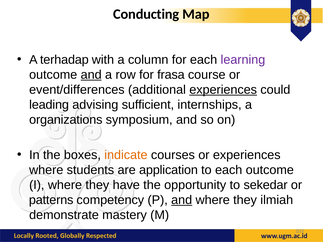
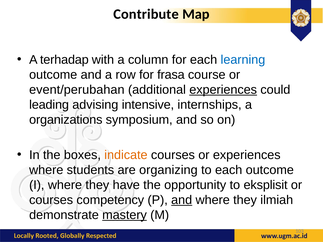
Conducting: Conducting -> Contribute
learning colour: purple -> blue
and at (91, 75) underline: present -> none
event/differences: event/differences -> event/perubahan
sufficient: sufficient -> intensive
application: application -> organizing
sekedar: sekedar -> eksplisit
patterns at (51, 200): patterns -> courses
mastery underline: none -> present
